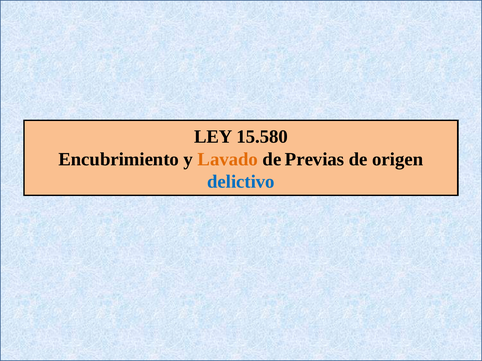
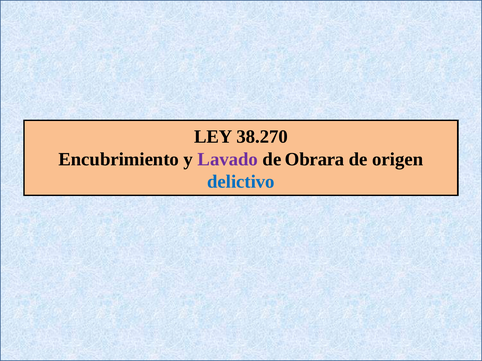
15.580: 15.580 -> 38.270
Lavado colour: orange -> purple
Previas: Previas -> Obrara
